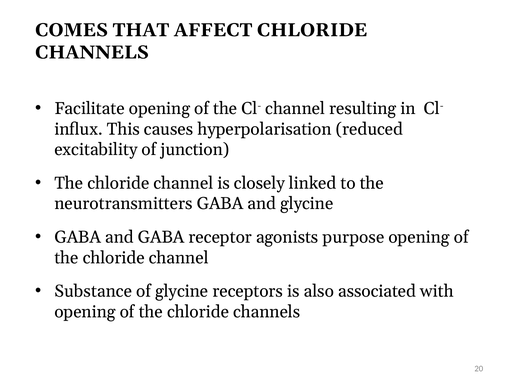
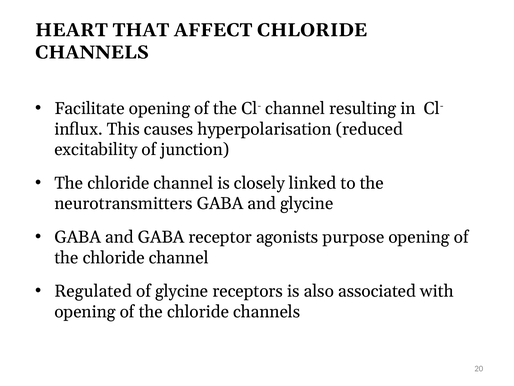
COMES: COMES -> HEART
Substance: Substance -> Regulated
